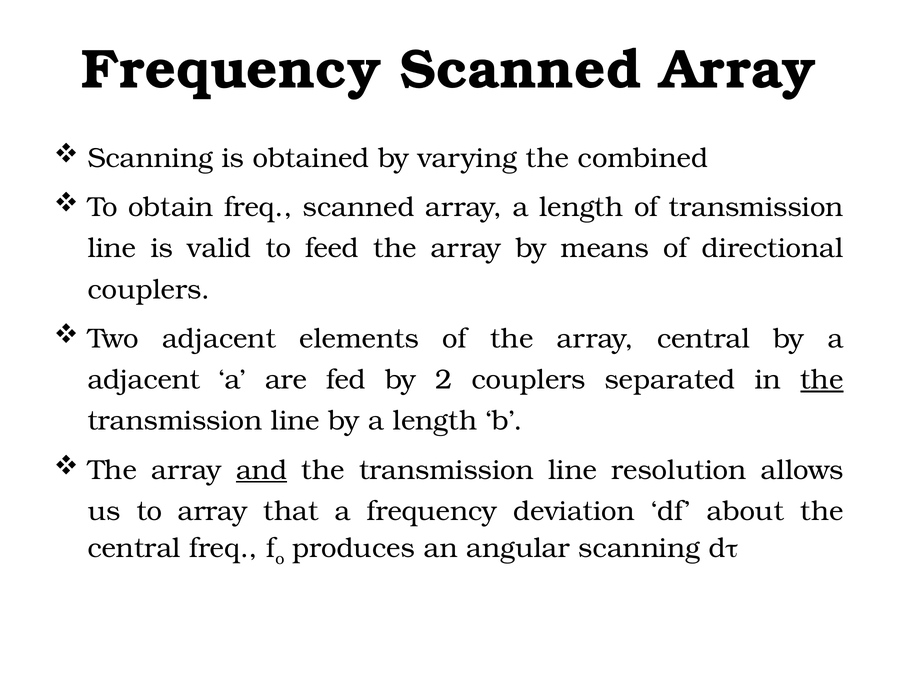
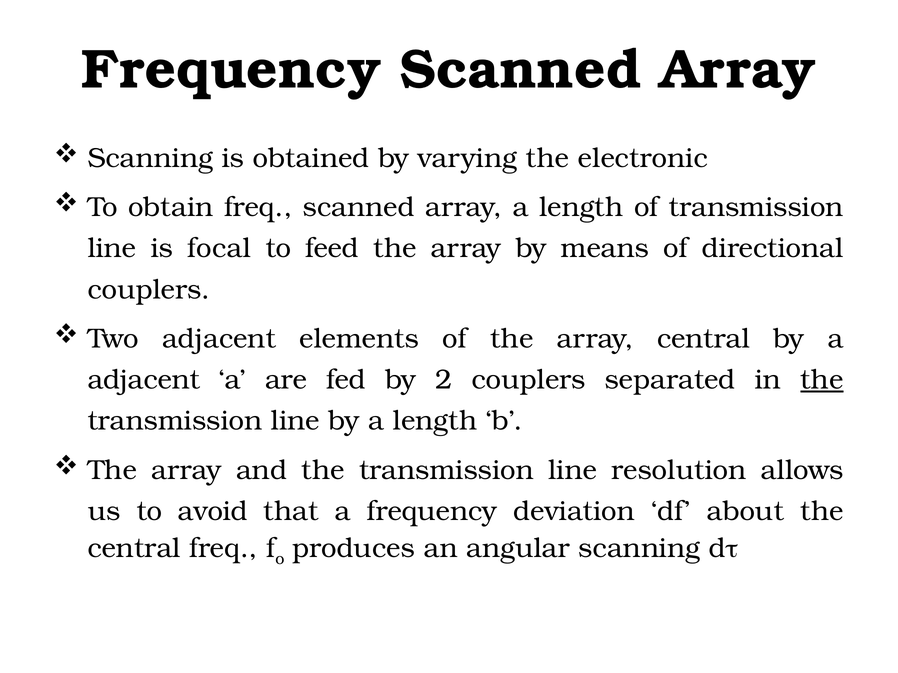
combined: combined -> electronic
valid: valid -> focal
and underline: present -> none
to array: array -> avoid
